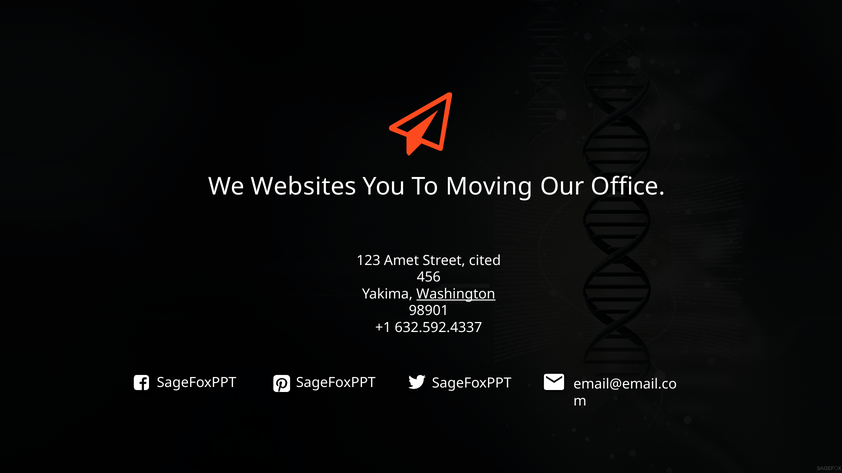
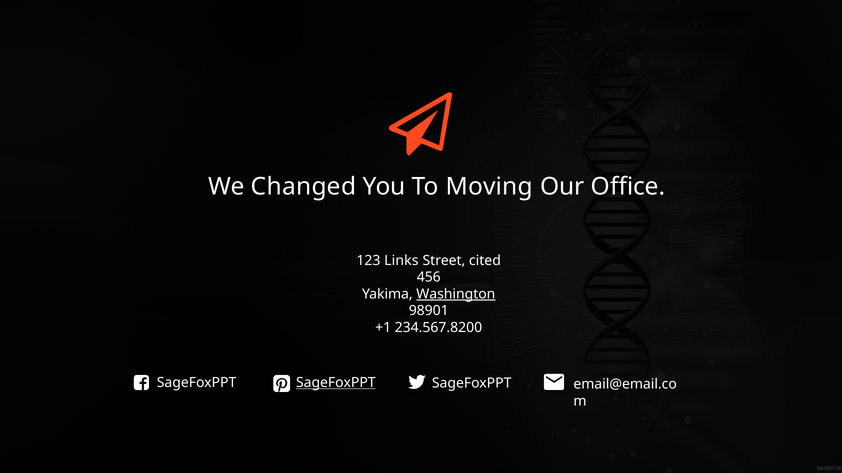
Websites: Websites -> Changed
Amet: Amet -> Links
632.592.4337: 632.592.4337 -> 234.567.8200
SageFoxPPT at (336, 383) underline: none -> present
